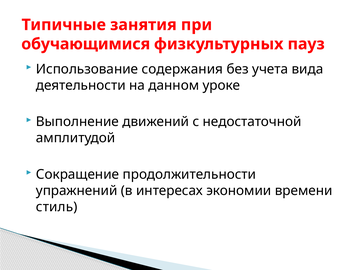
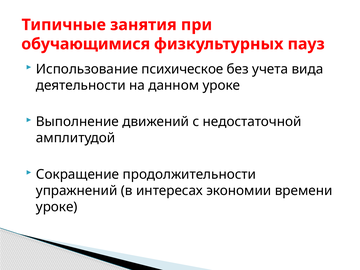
содержания: содержания -> психическое
стиль at (57, 207): стиль -> уроке
